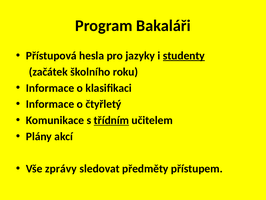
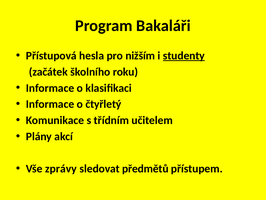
jazyky: jazyky -> nižším
třídním underline: present -> none
předměty: předměty -> předmětů
